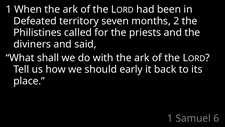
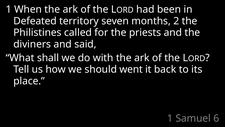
early: early -> went
